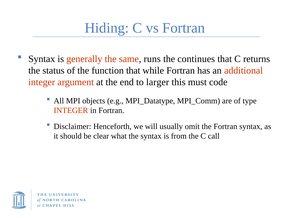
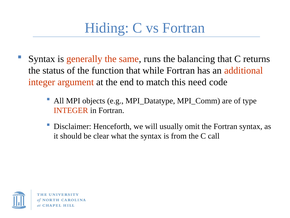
continues: continues -> balancing
larger: larger -> match
must: must -> need
